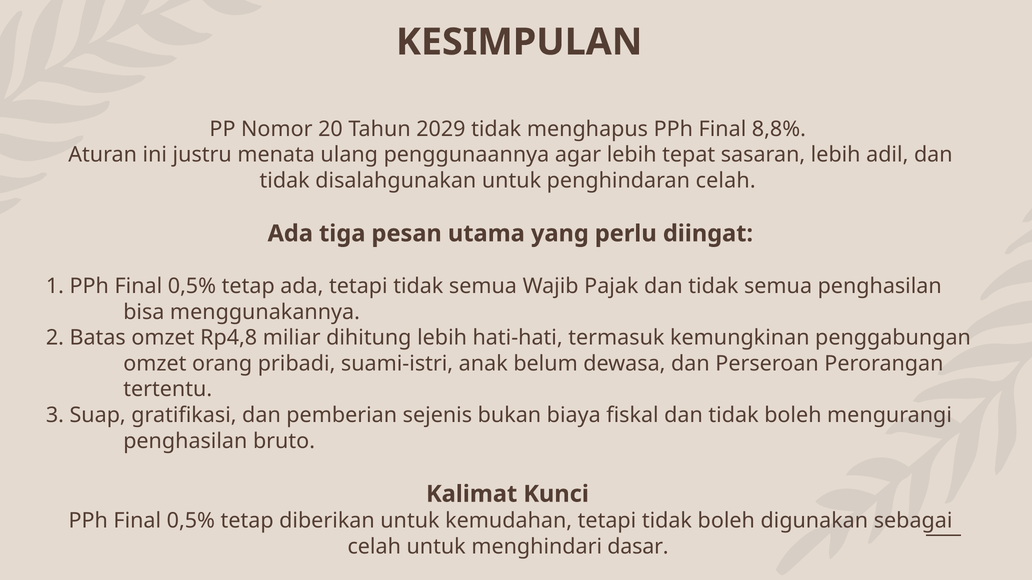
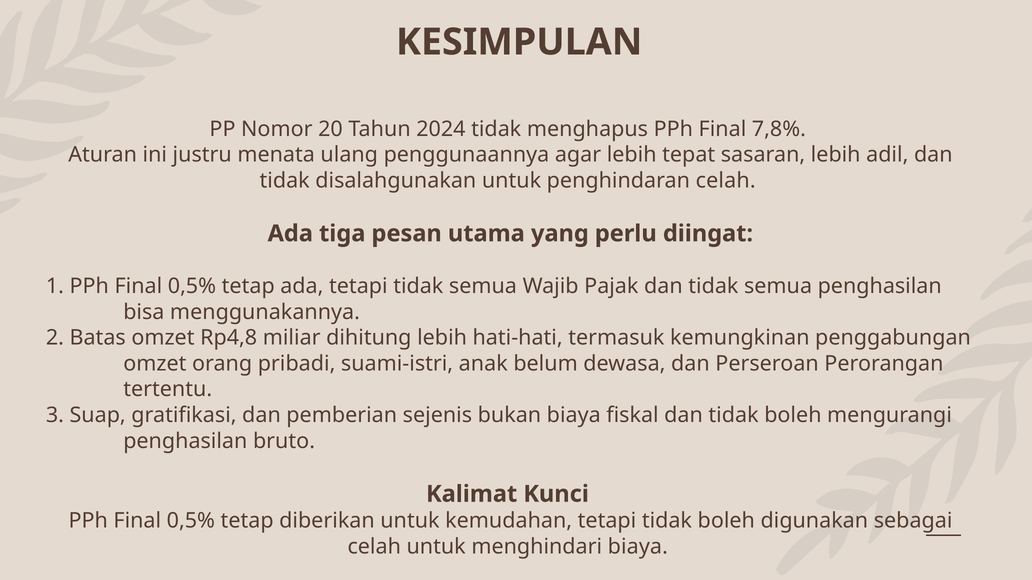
2029: 2029 -> 2024
8,8%: 8,8% -> 7,8%
menghindari dasar: dasar -> biaya
